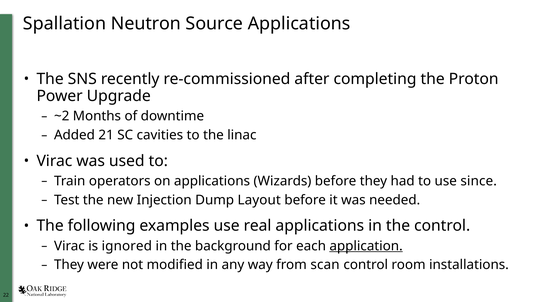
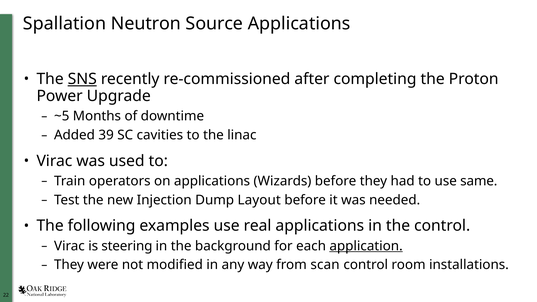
SNS underline: none -> present
~2: ~2 -> ~5
21: 21 -> 39
since: since -> same
ignored: ignored -> steering
